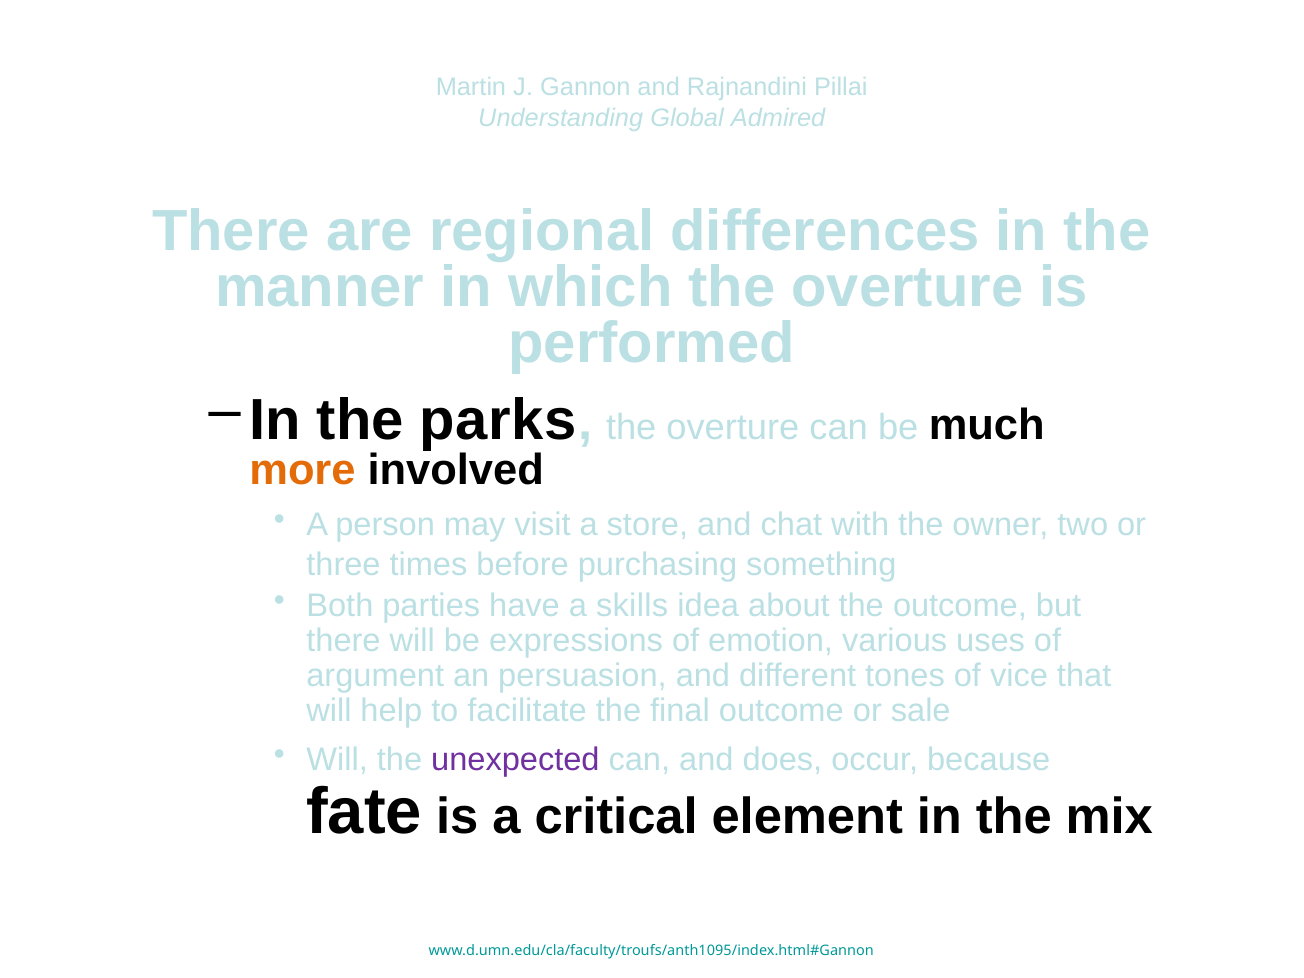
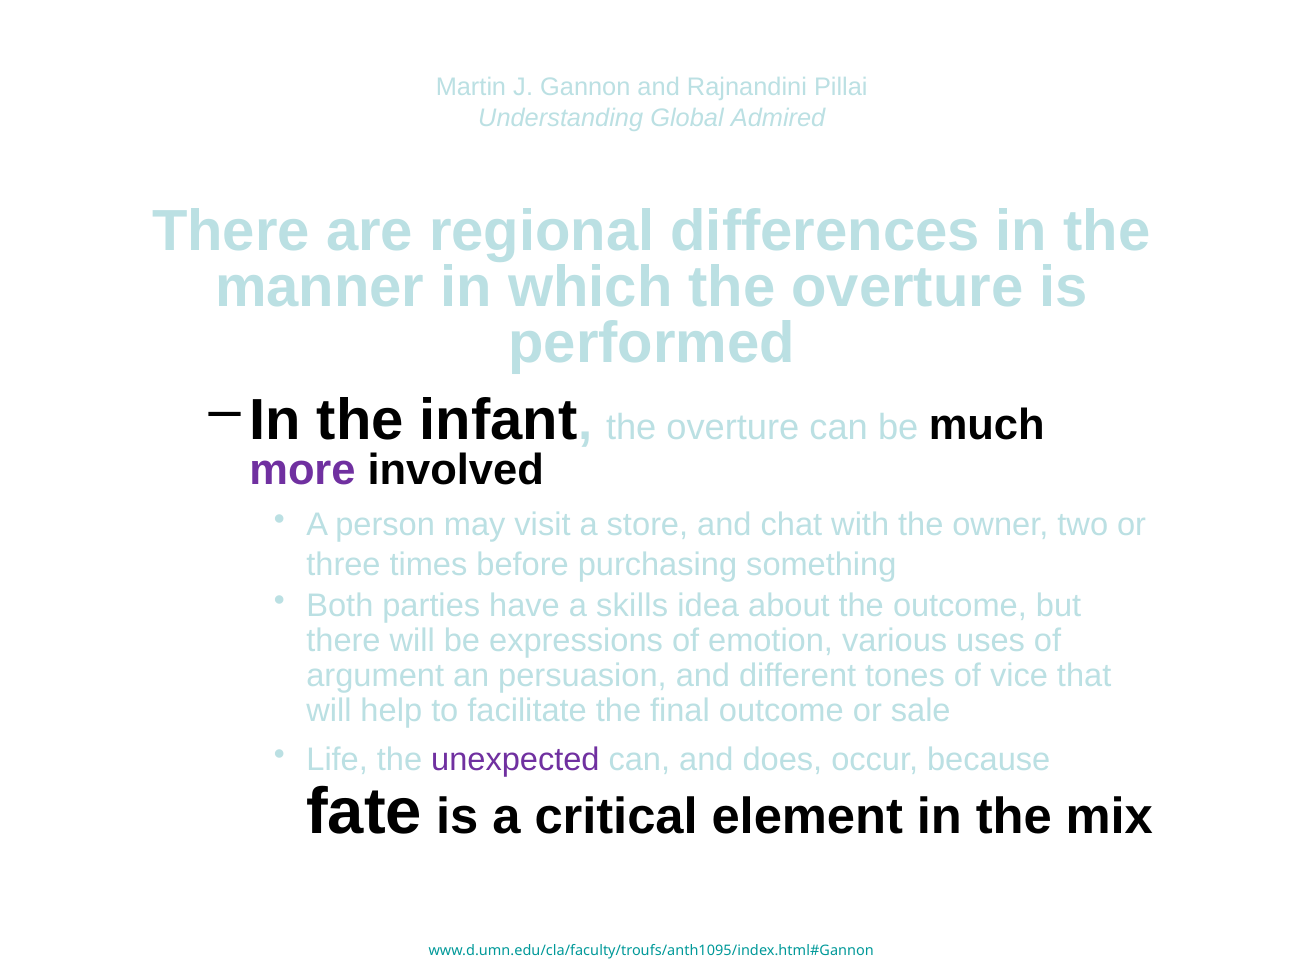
parks: parks -> infant
more colour: orange -> purple
Will at (337, 759): Will -> Life
